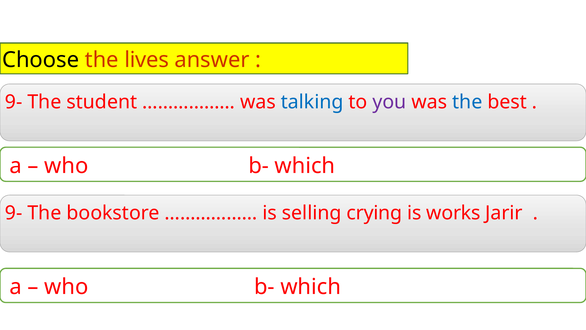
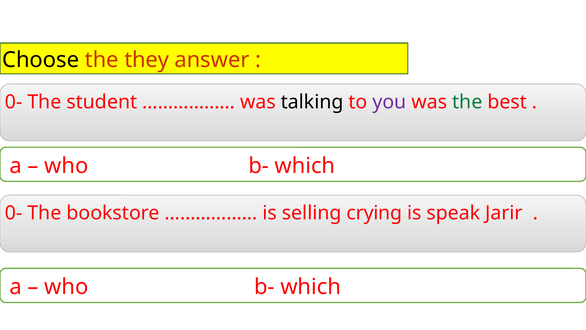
lives: lives -> they
9- at (14, 102): 9- -> 0-
talking colour: blue -> black
the at (467, 102) colour: blue -> green
9- at (14, 213): 9- -> 0-
works: works -> speak
